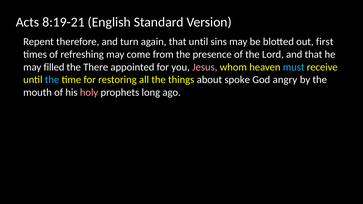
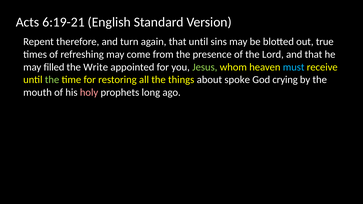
8:19-21: 8:19-21 -> 6:19-21
first: first -> true
There: There -> Write
Jesus colour: pink -> light green
the at (52, 80) colour: light blue -> light green
angry: angry -> crying
